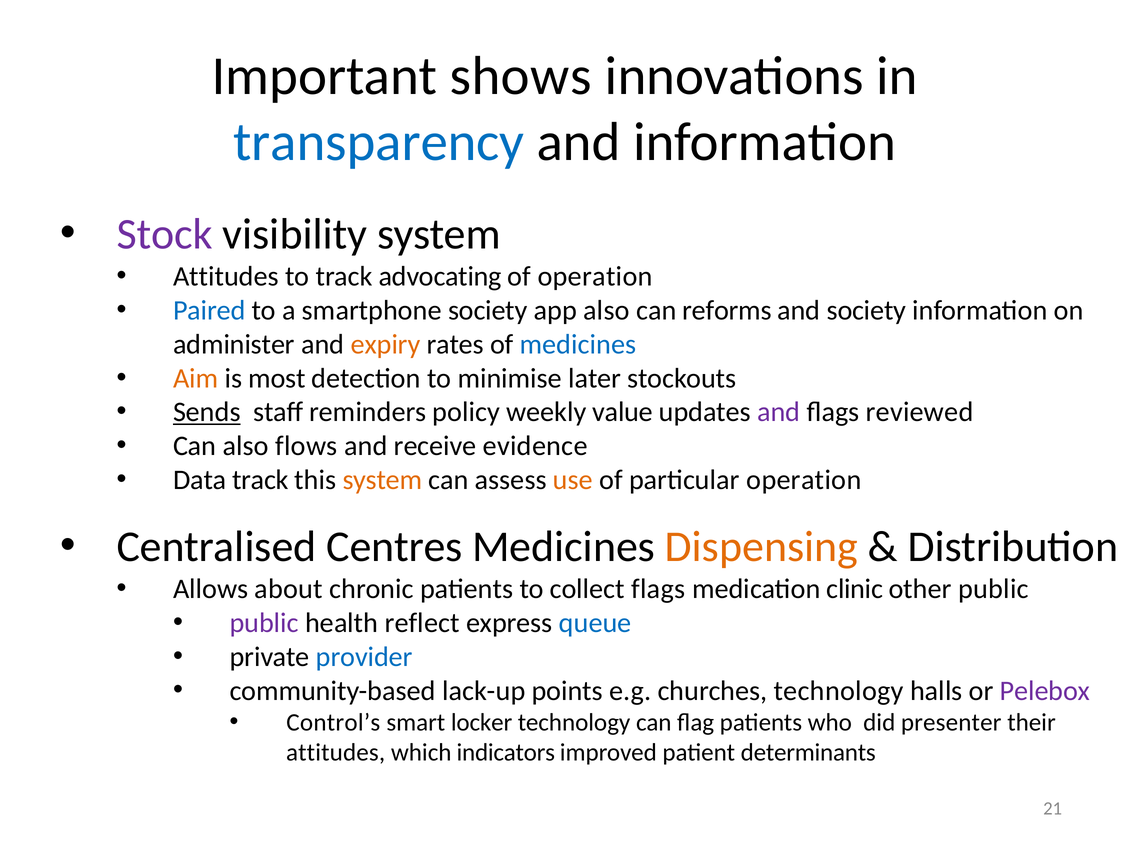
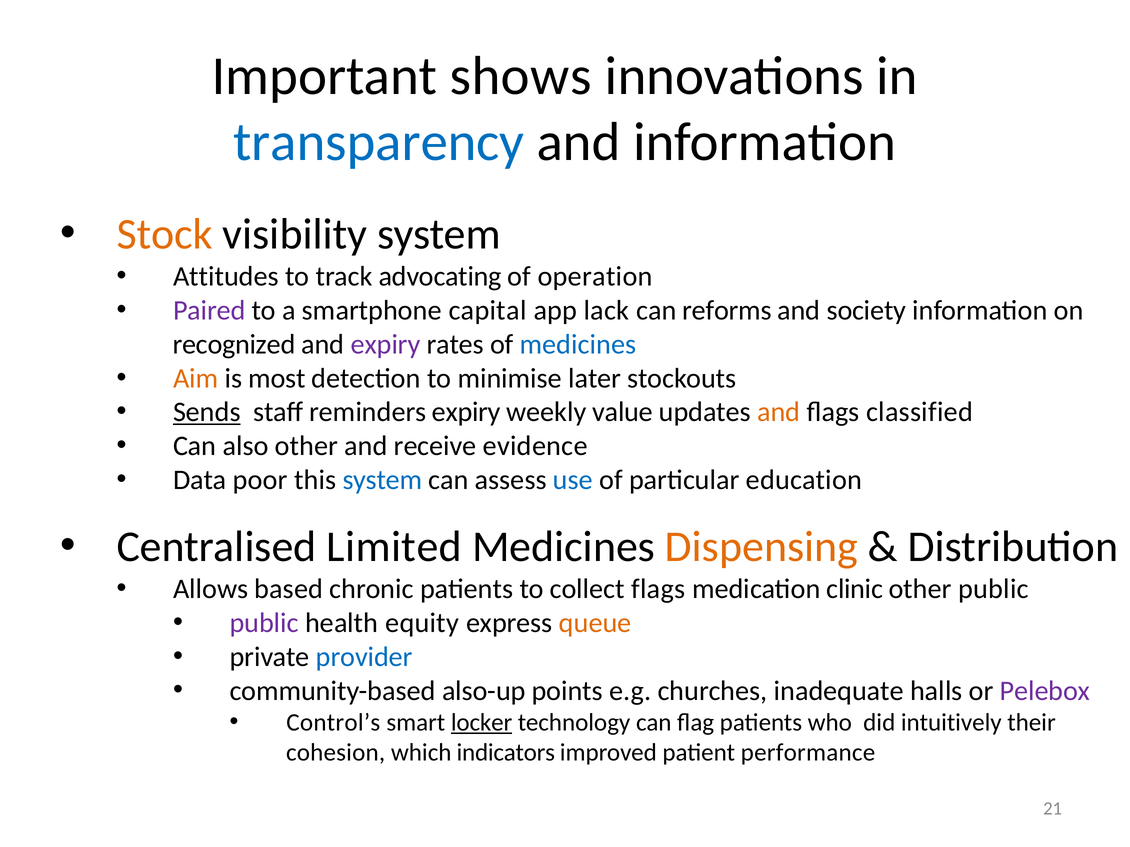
Stock colour: purple -> orange
Paired colour: blue -> purple
smartphone society: society -> capital
app also: also -> lack
administer: administer -> recognized
expiry at (386, 345) colour: orange -> purple
reminders policy: policy -> expiry
and at (779, 412) colour: purple -> orange
reviewed: reviewed -> classified
also flows: flows -> other
Data track: track -> poor
system at (382, 480) colour: orange -> blue
use colour: orange -> blue
particular operation: operation -> education
Centres: Centres -> Limited
about: about -> based
reflect: reflect -> equity
queue colour: blue -> orange
lack-up: lack-up -> also-up
churches technology: technology -> inadequate
locker underline: none -> present
presenter: presenter -> intuitively
attitudes at (336, 753): attitudes -> cohesion
determinants: determinants -> performance
